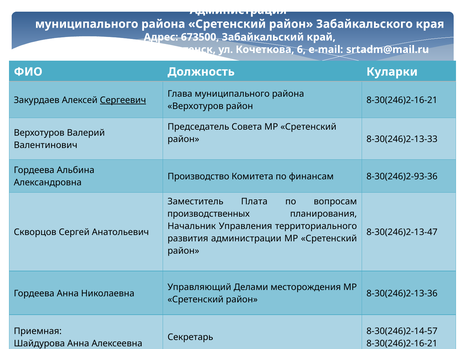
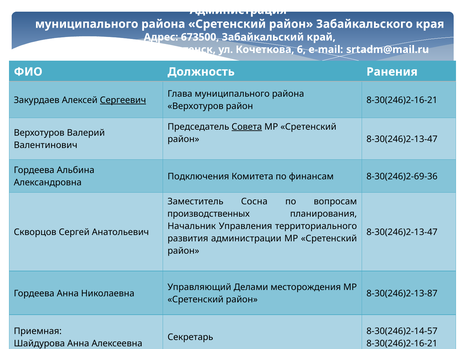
Куларки: Куларки -> Ранения
Совета underline: none -> present
8-30(246)2-13-33 at (402, 139): 8-30(246)2-13-33 -> 8-30(246)2-13-47
Производство: Производство -> Подключения
8-30(246)2-93-36: 8-30(246)2-93-36 -> 8-30(246)2-69-36
Плата: Плата -> Сосна
8-30(246)2-13-36: 8-30(246)2-13-36 -> 8-30(246)2-13-87
